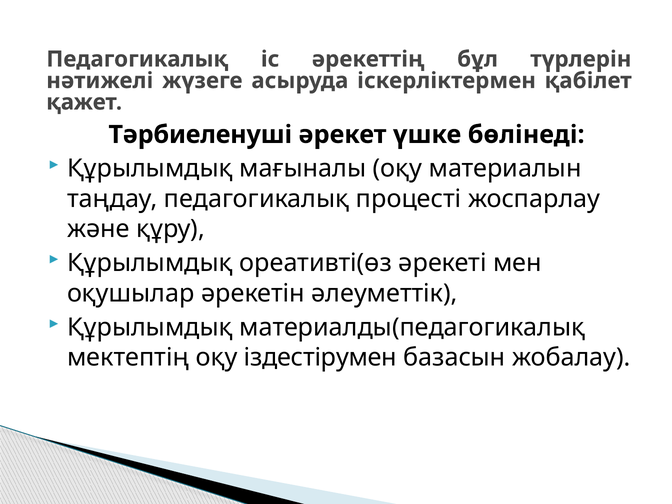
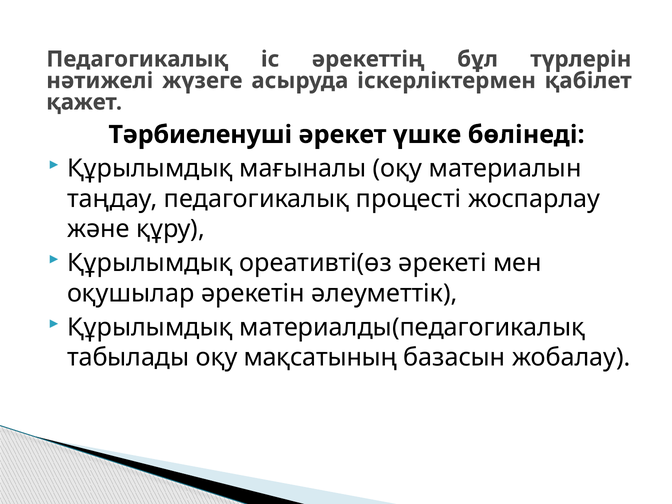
мектептің: мектептің -> табылады
іздестірумен: іздестірумен -> мақсатының
